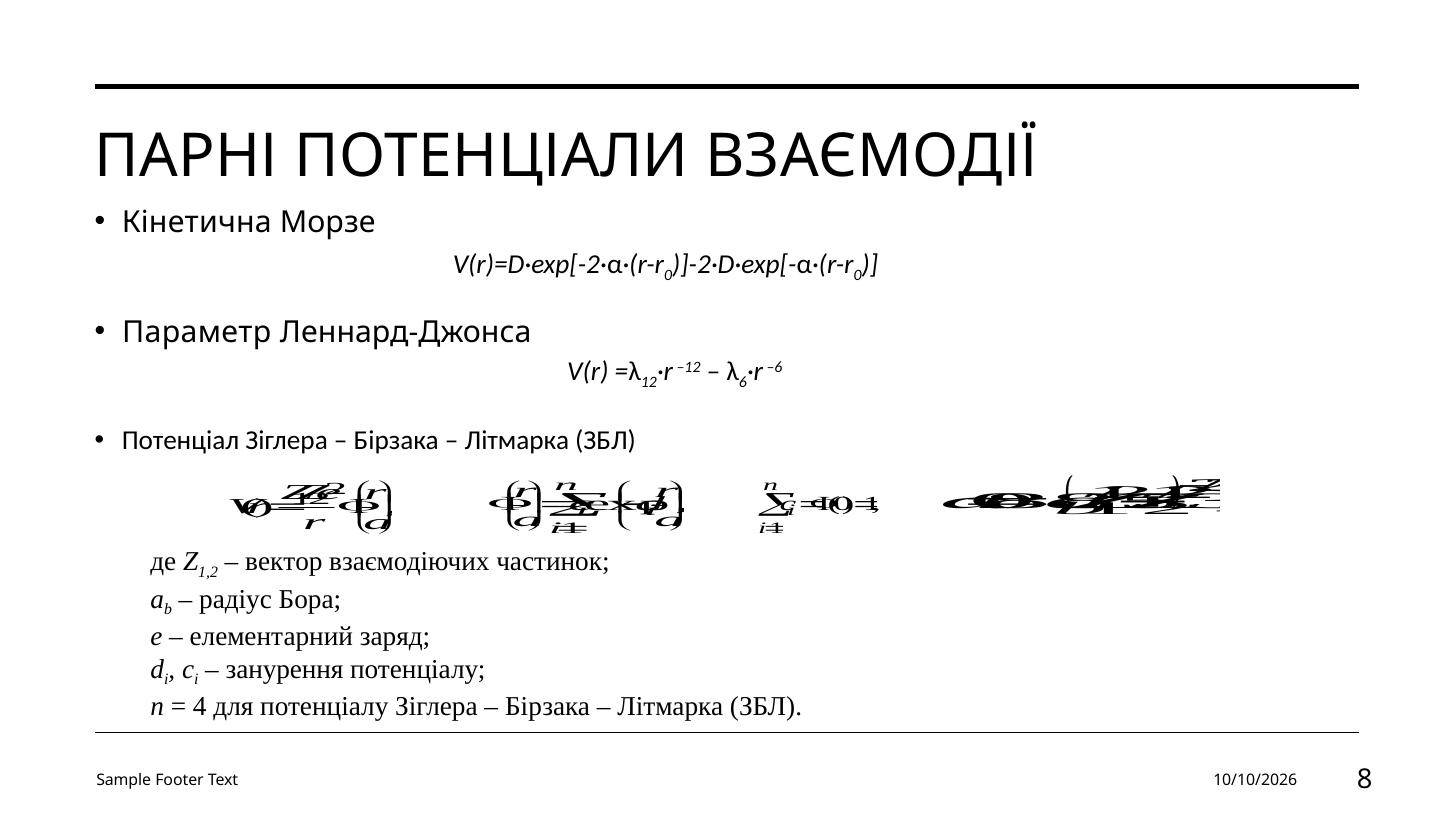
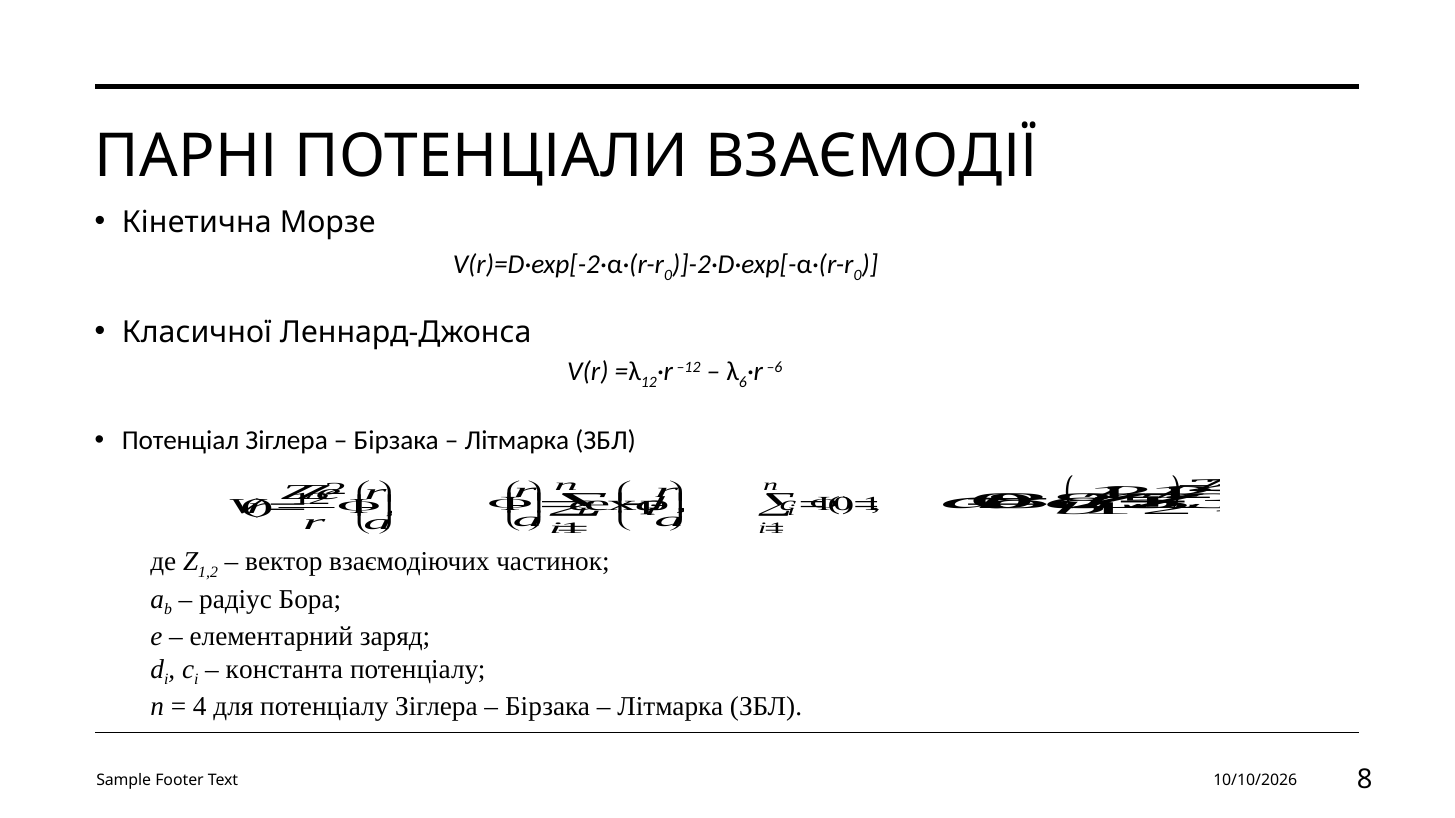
Параметр: Параметр -> Класичної
занурення: занурення -> константа
